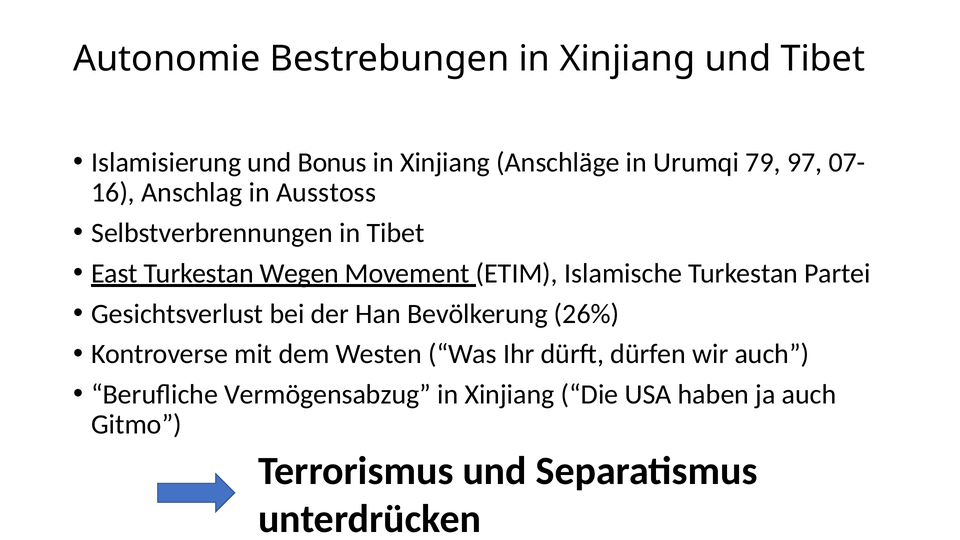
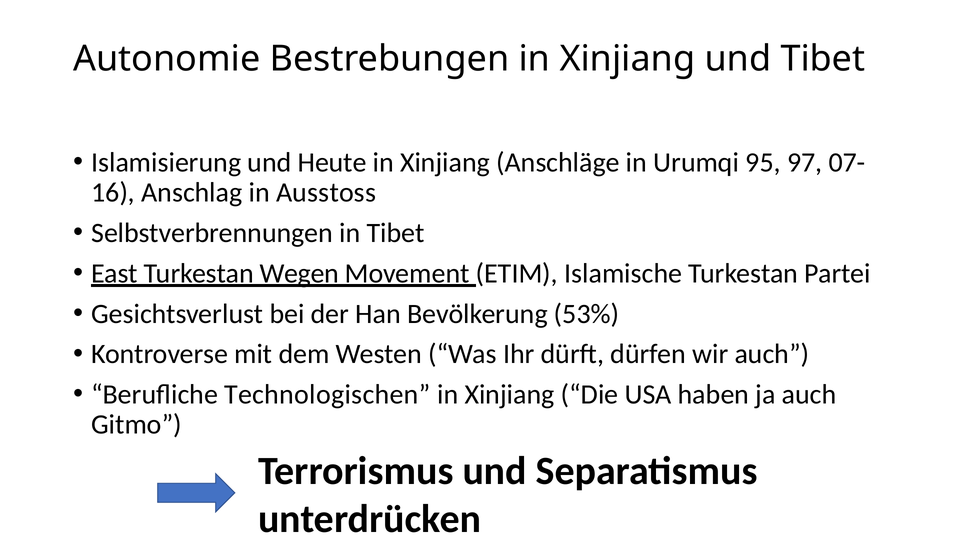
Bonus: Bonus -> Heute
79: 79 -> 95
26%: 26% -> 53%
Vermögensabzug: Vermögensabzug -> Technologischen
